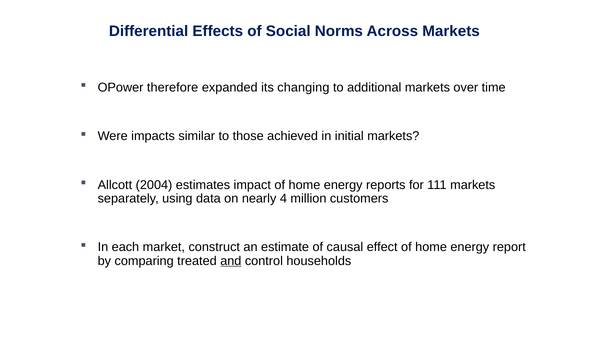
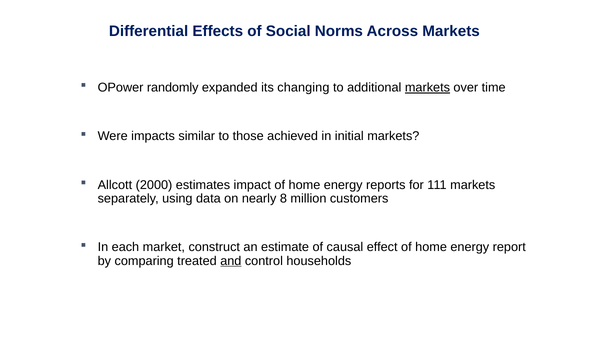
therefore: therefore -> randomly
markets at (427, 88) underline: none -> present
2004: 2004 -> 2000
4: 4 -> 8
